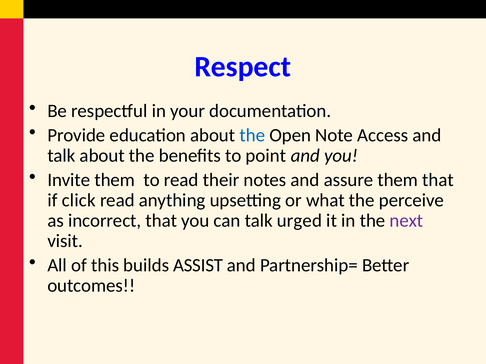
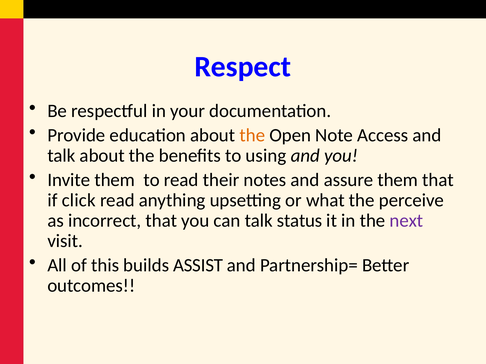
the at (252, 135) colour: blue -> orange
point: point -> using
urged: urged -> status
